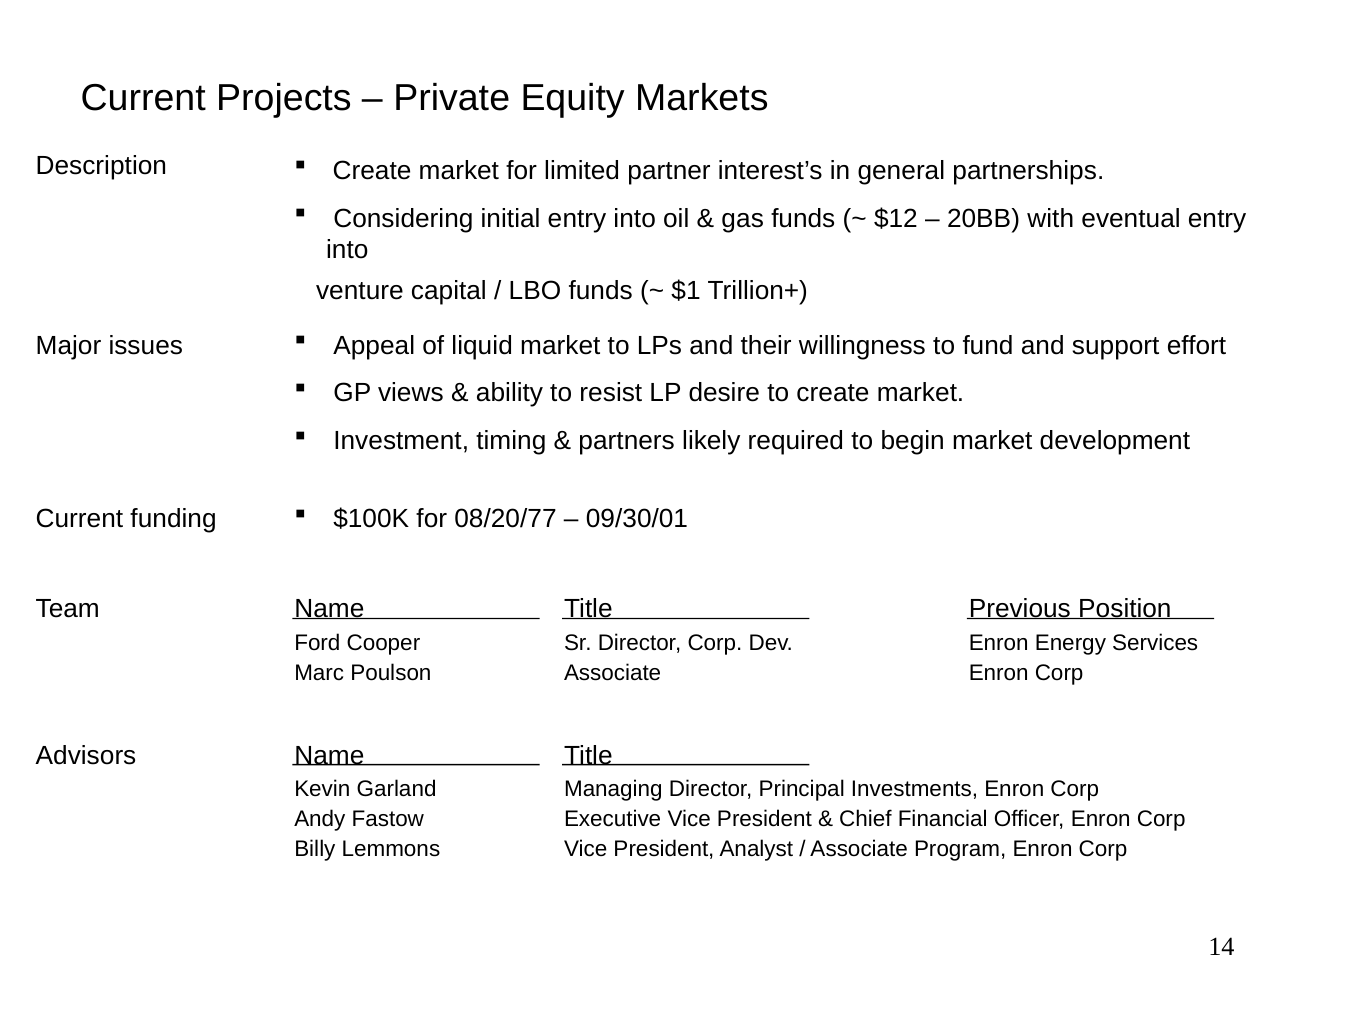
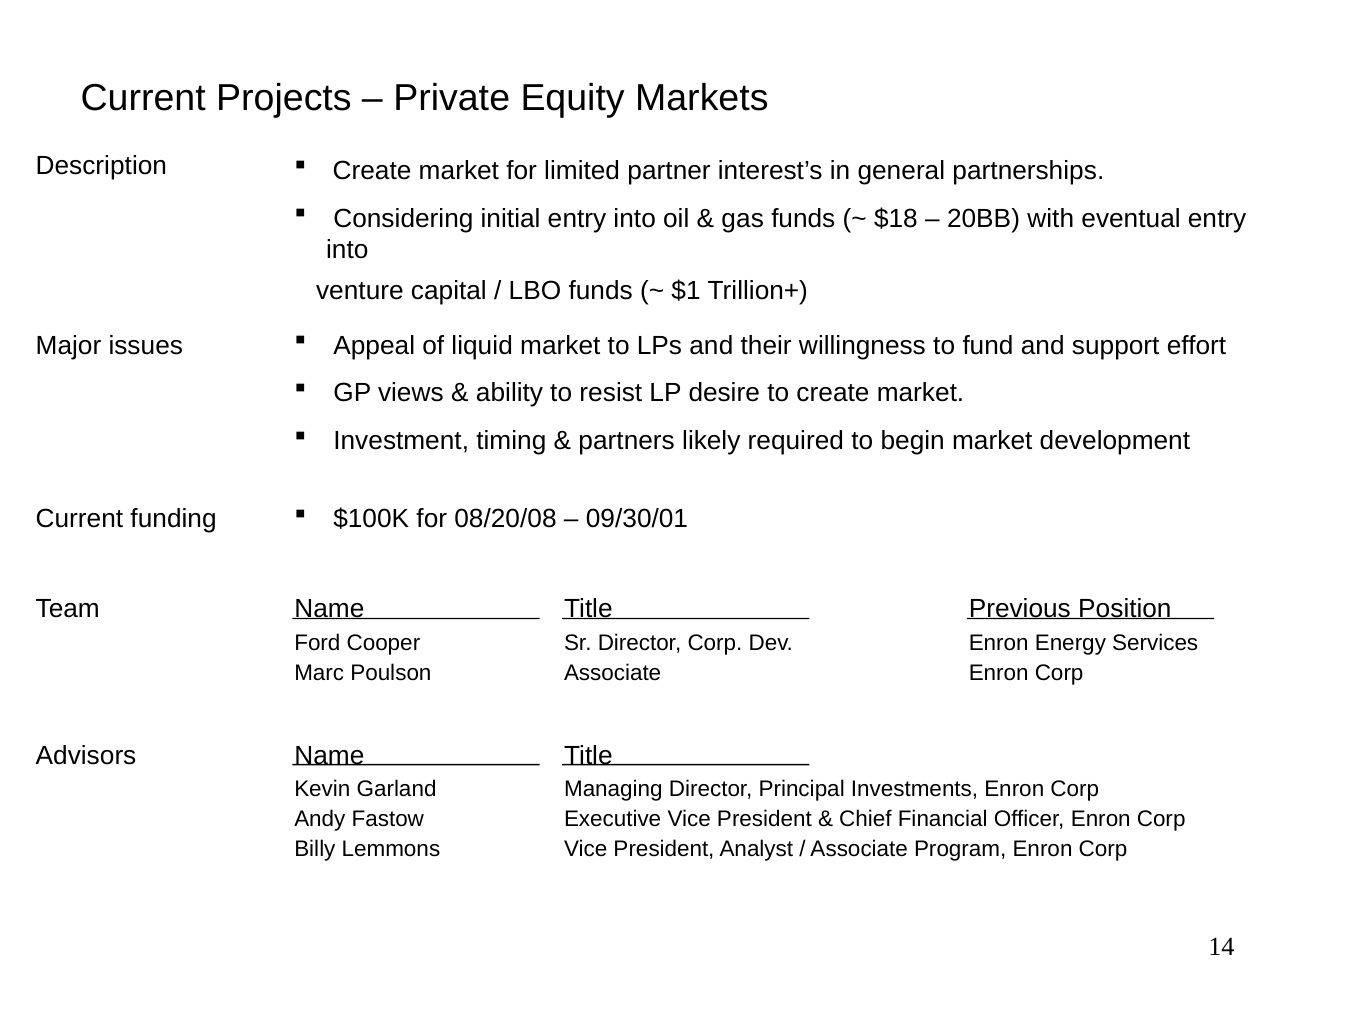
$12: $12 -> $18
08/20/77: 08/20/77 -> 08/20/08
